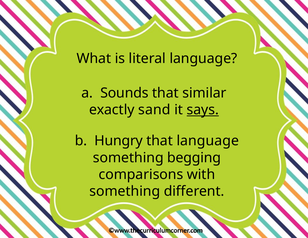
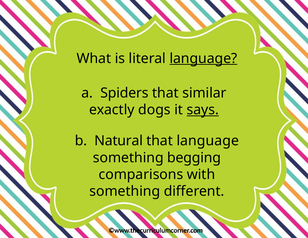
language at (203, 58) underline: none -> present
Sounds: Sounds -> Spiders
sand: sand -> dogs
Hungry: Hungry -> Natural
